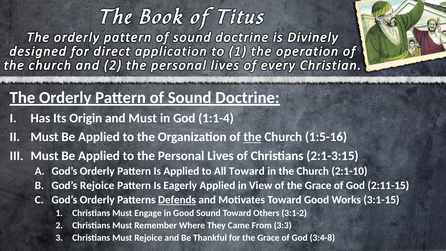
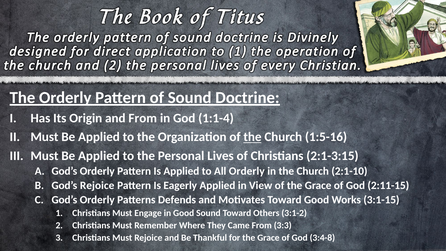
and Must: Must -> From
All Toward: Toward -> Orderly
Defends underline: present -> none
